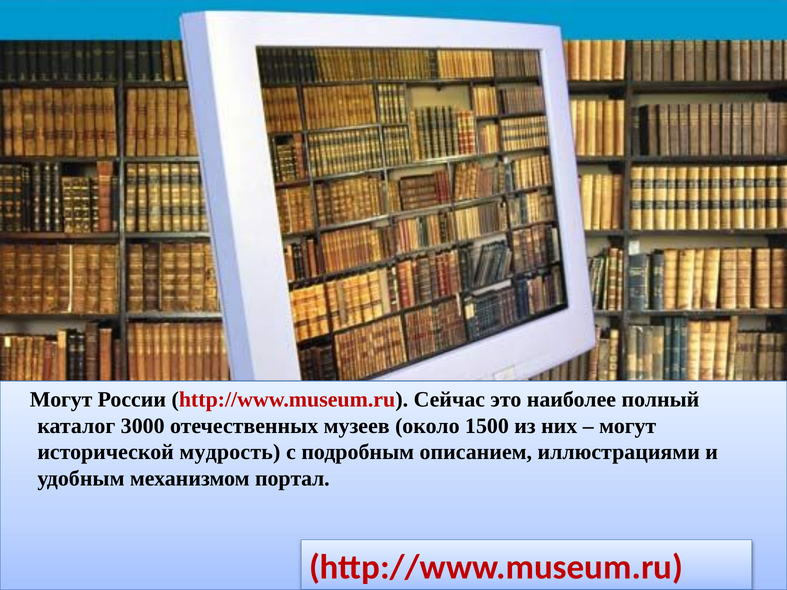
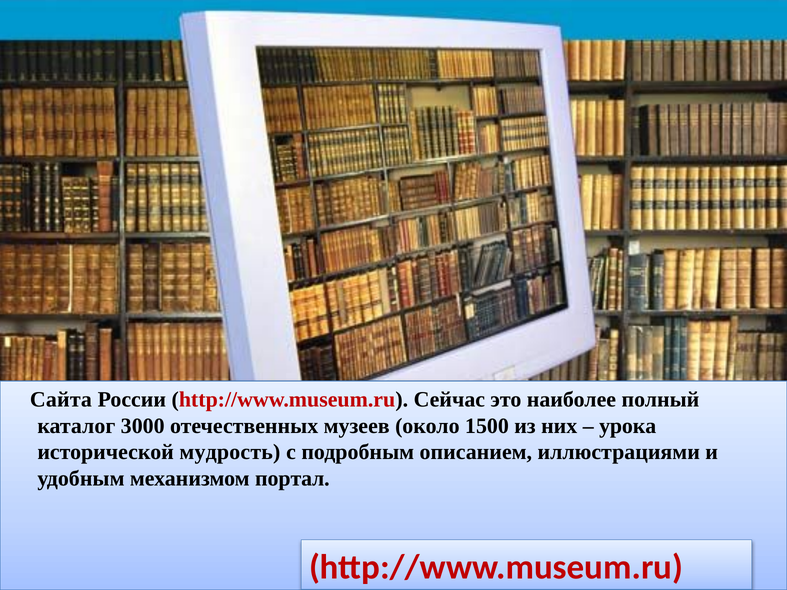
Могут at (61, 400): Могут -> Сайта
могут at (628, 426): могут -> урока
